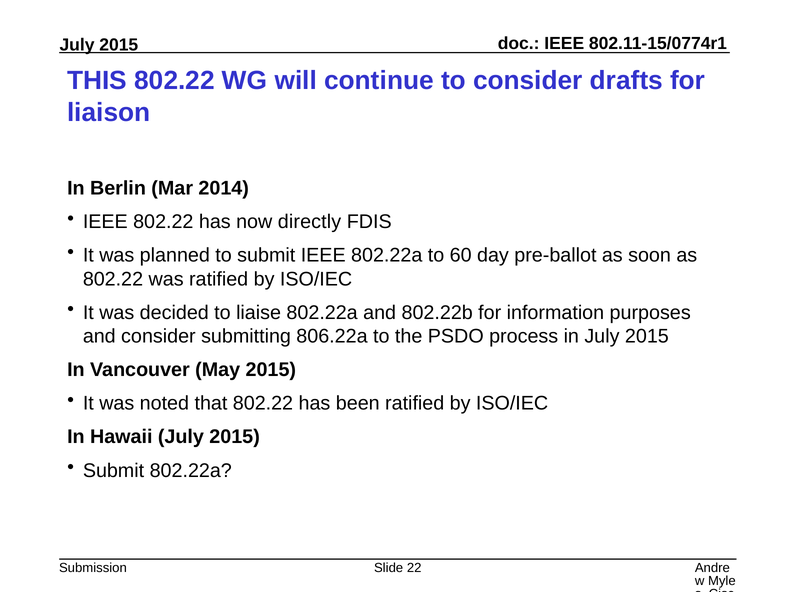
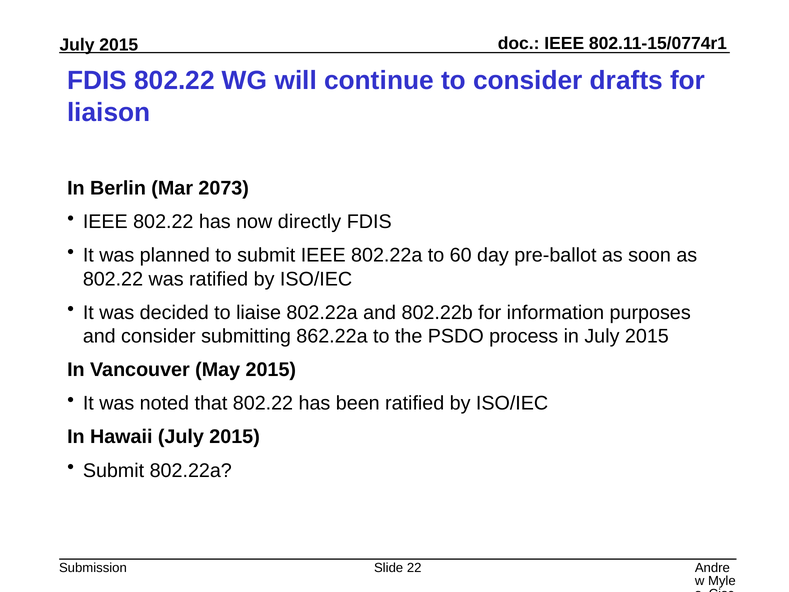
THIS at (97, 81): THIS -> FDIS
2014: 2014 -> 2073
806.22a: 806.22a -> 862.22a
